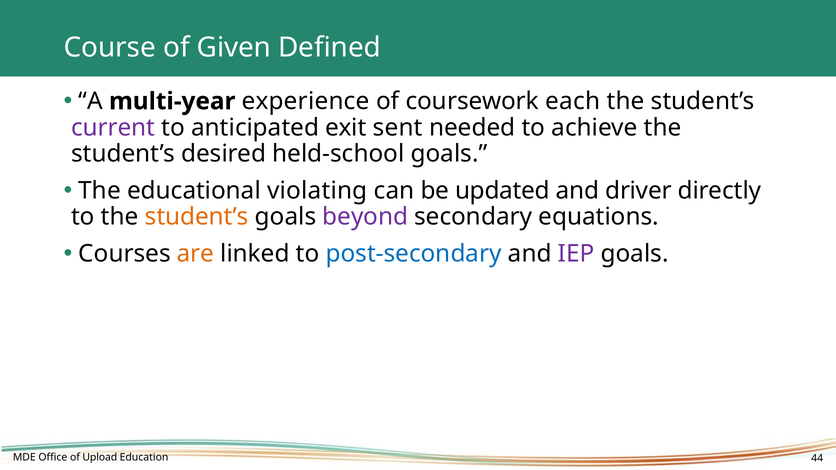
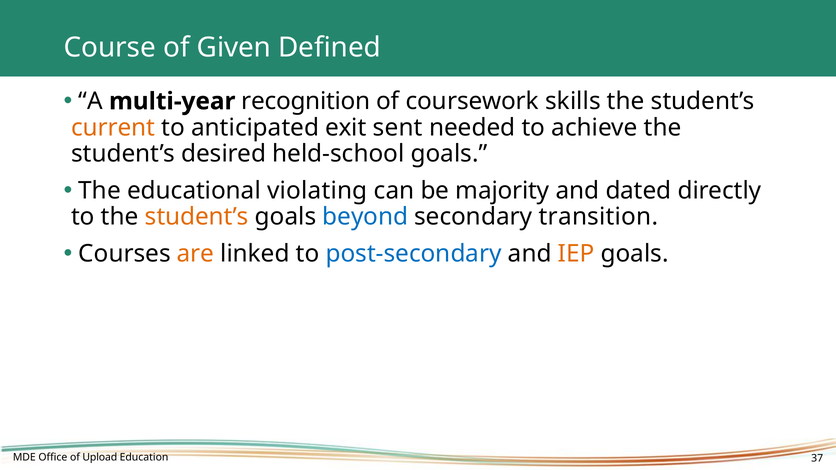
experience: experience -> recognition
each: each -> skills
current colour: purple -> orange
updated: updated -> majority
driver: driver -> dated
beyond colour: purple -> blue
equations: equations -> transition
IEP colour: purple -> orange
44: 44 -> 37
